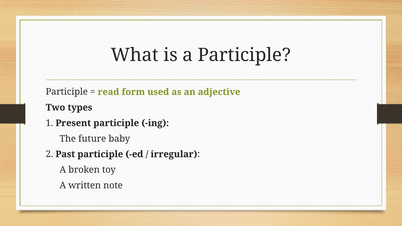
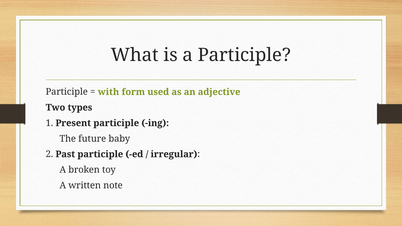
read: read -> with
